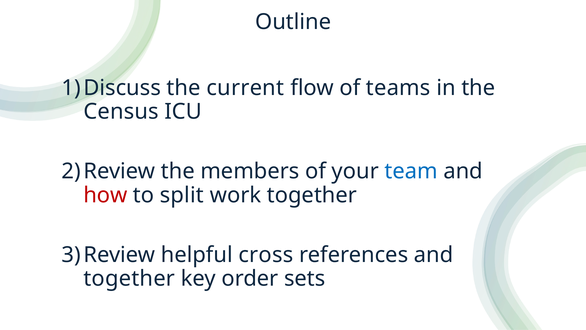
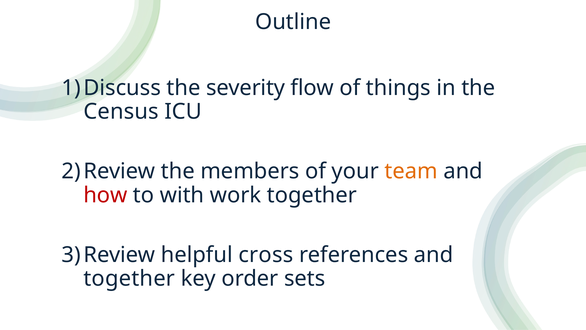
current: current -> severity
teams: teams -> things
team colour: blue -> orange
split: split -> with
